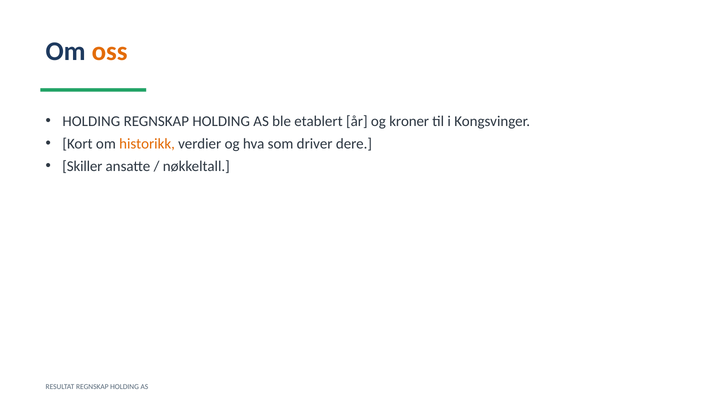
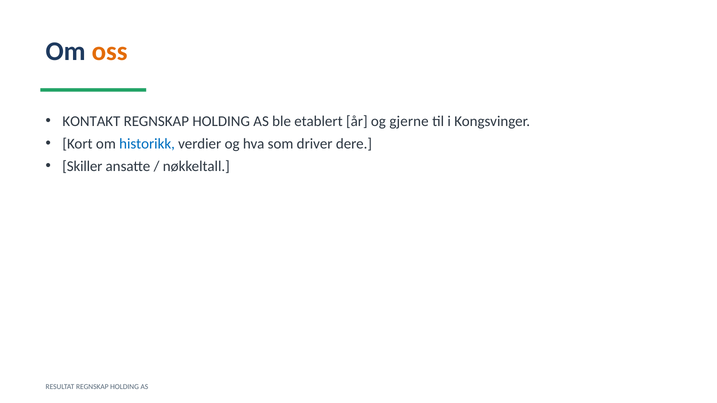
HOLDING at (91, 121): HOLDING -> KONTAKT
kroner: kroner -> gjerne
historikk colour: orange -> blue
